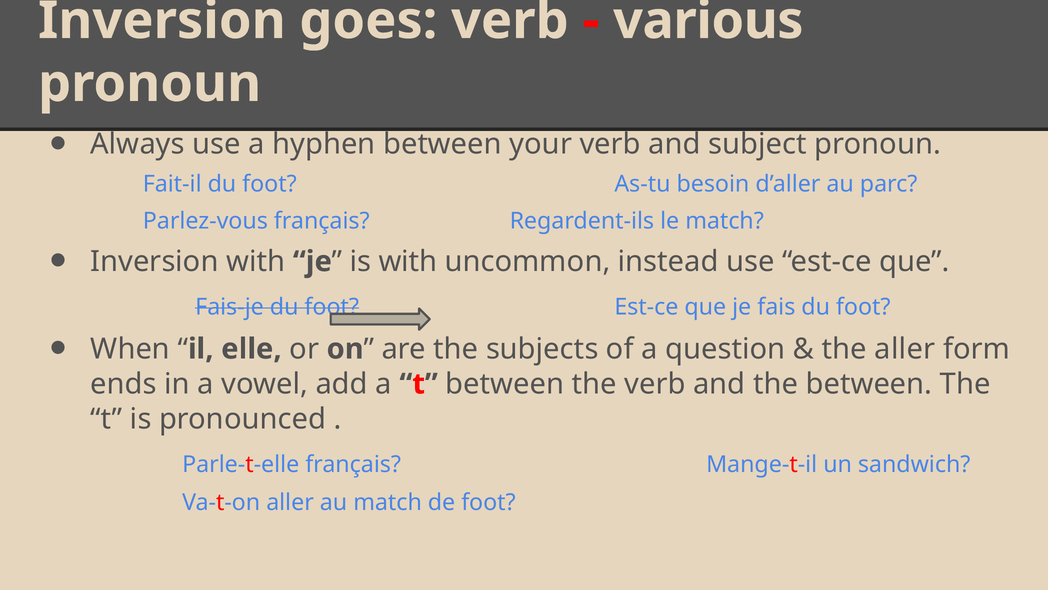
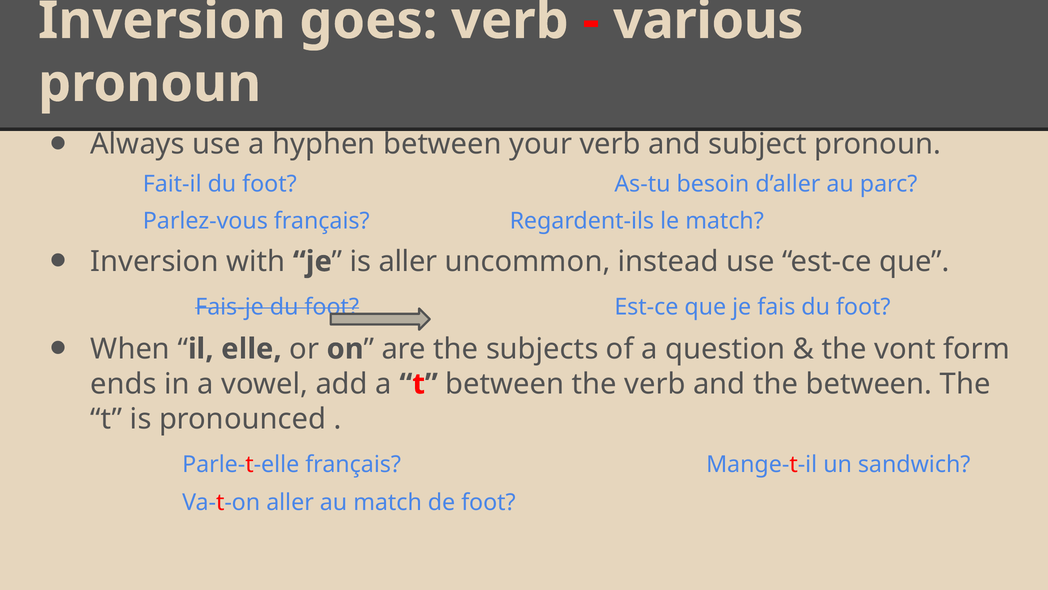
is with: with -> aller
the aller: aller -> vont
